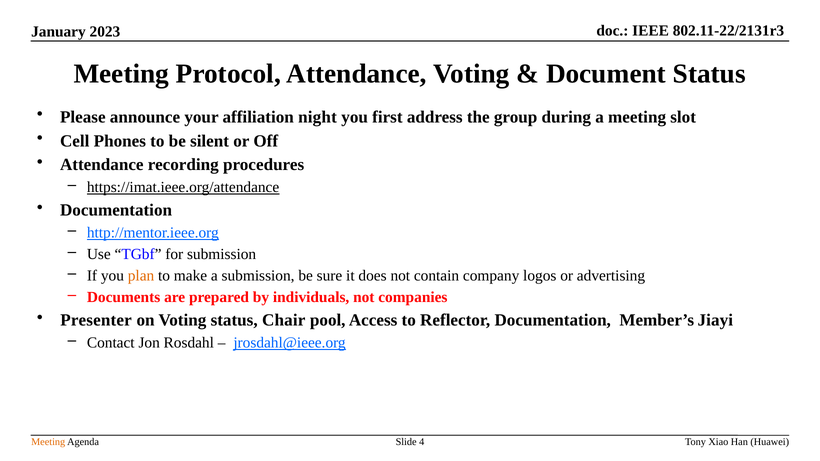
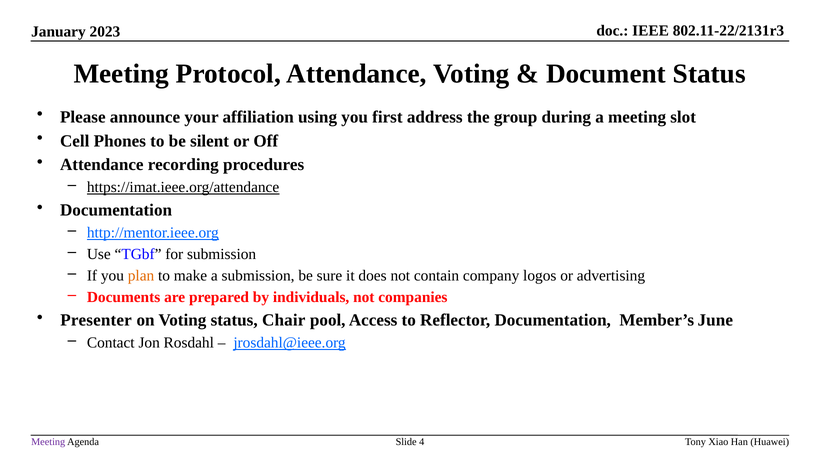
night: night -> using
Jiayi: Jiayi -> June
Meeting at (48, 442) colour: orange -> purple
